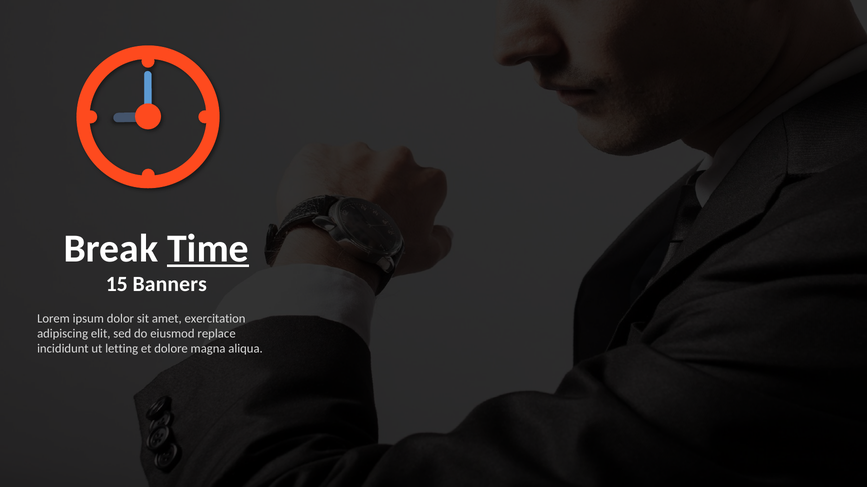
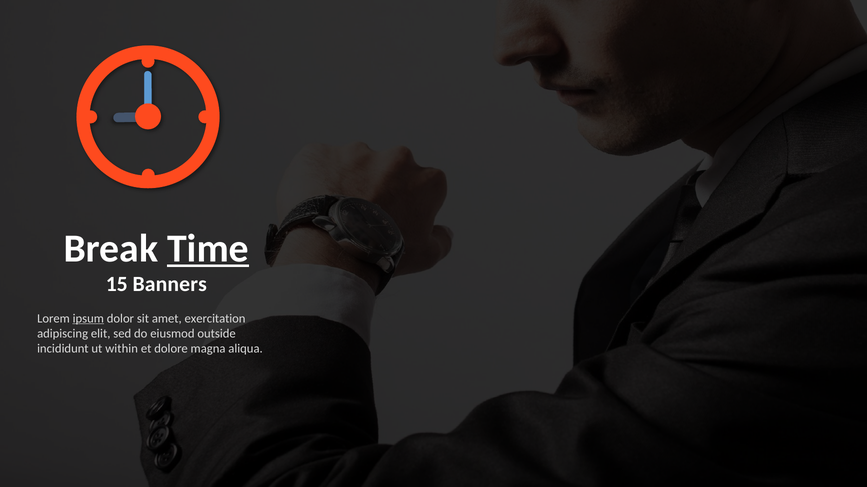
ipsum underline: none -> present
replace: replace -> outside
letting: letting -> within
